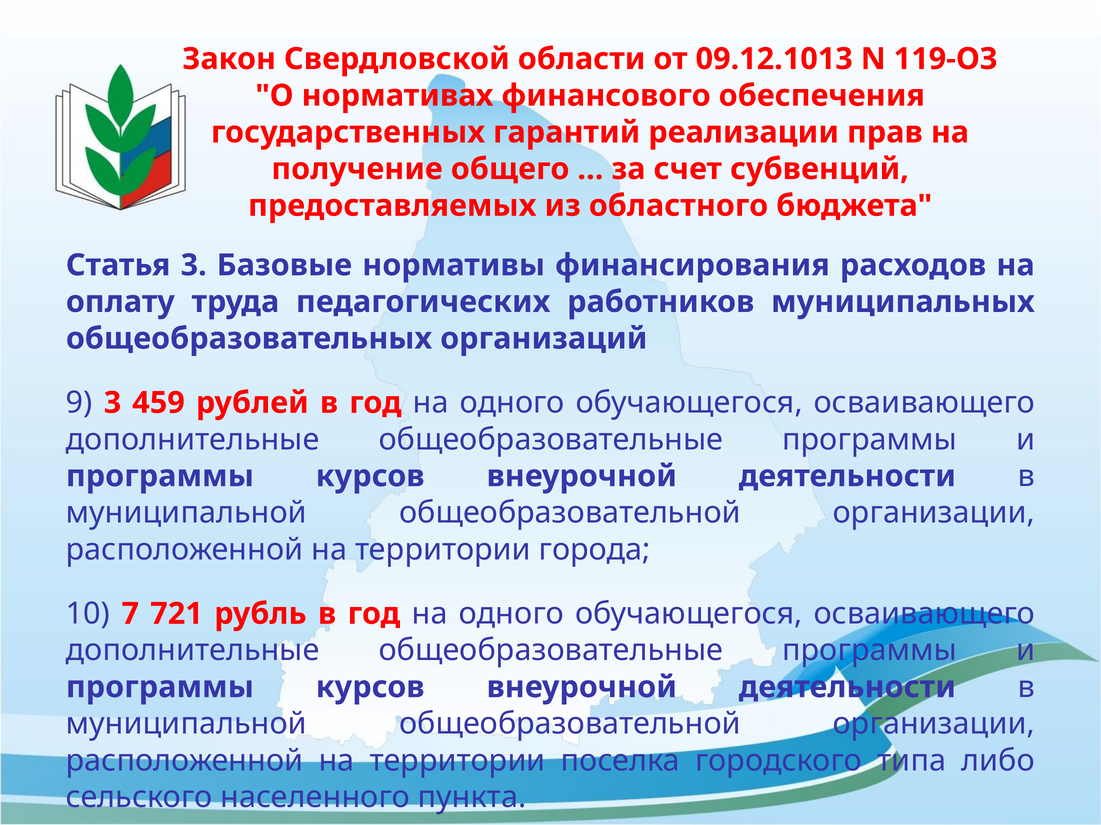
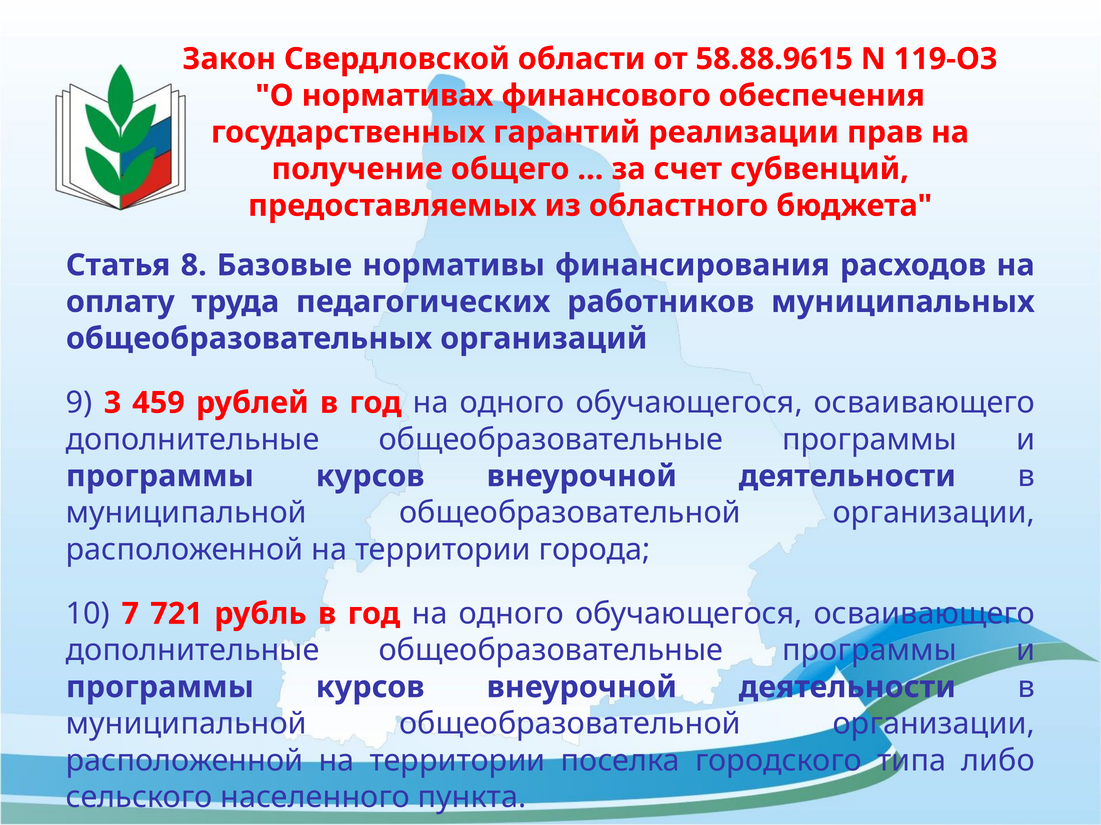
09.12.1013: 09.12.1013 -> 58.88.9615
Статья 3: 3 -> 8
